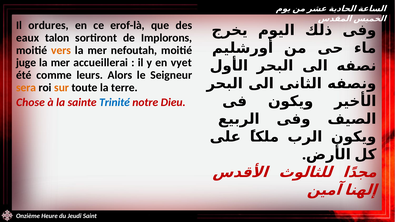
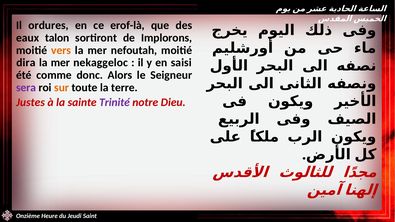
juge: juge -> dira
accueillerai: accueillerai -> nekaggeloc
vyet: vyet -> saisi
leurs: leurs -> donc
sera colour: orange -> purple
Chose: Chose -> Justes
Trinité colour: blue -> purple
